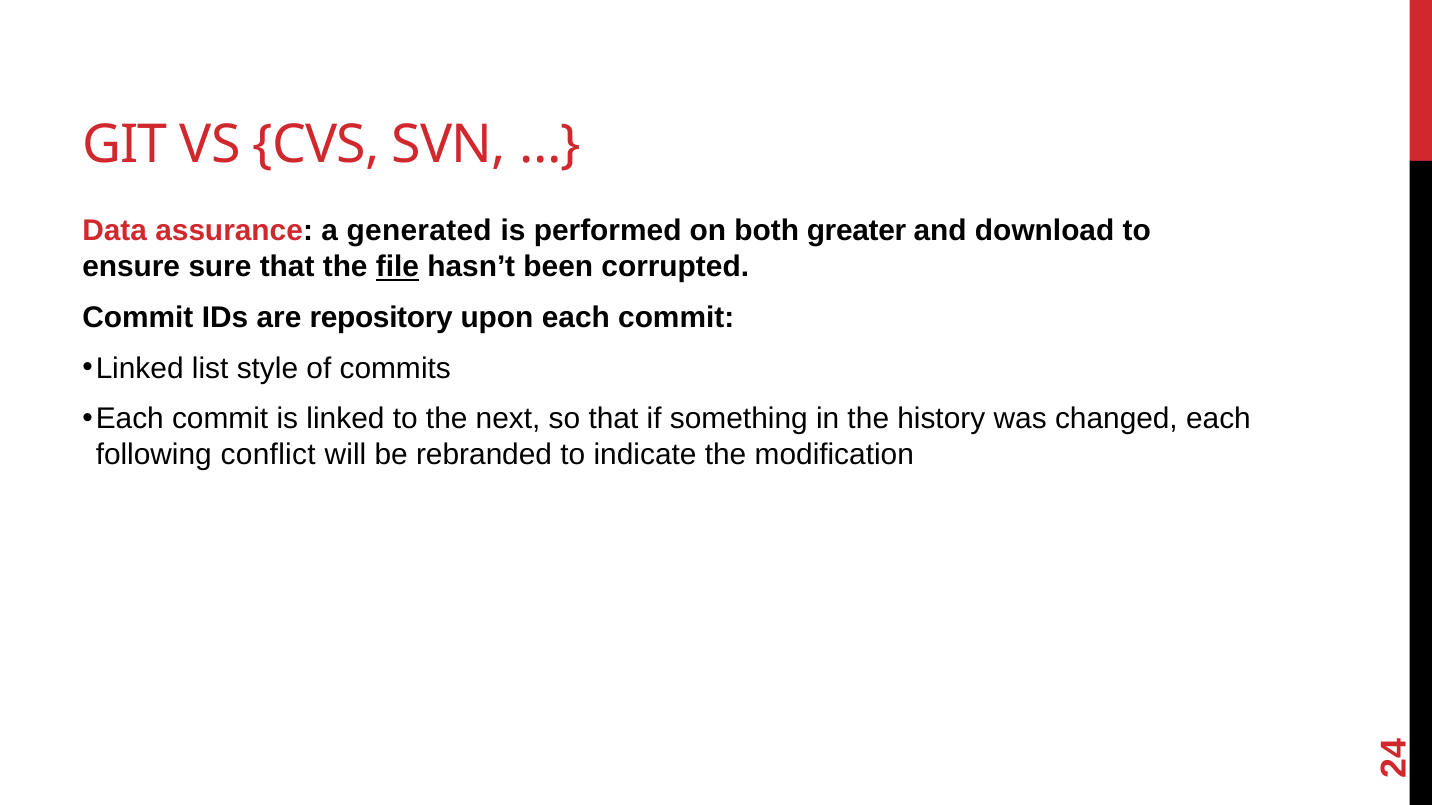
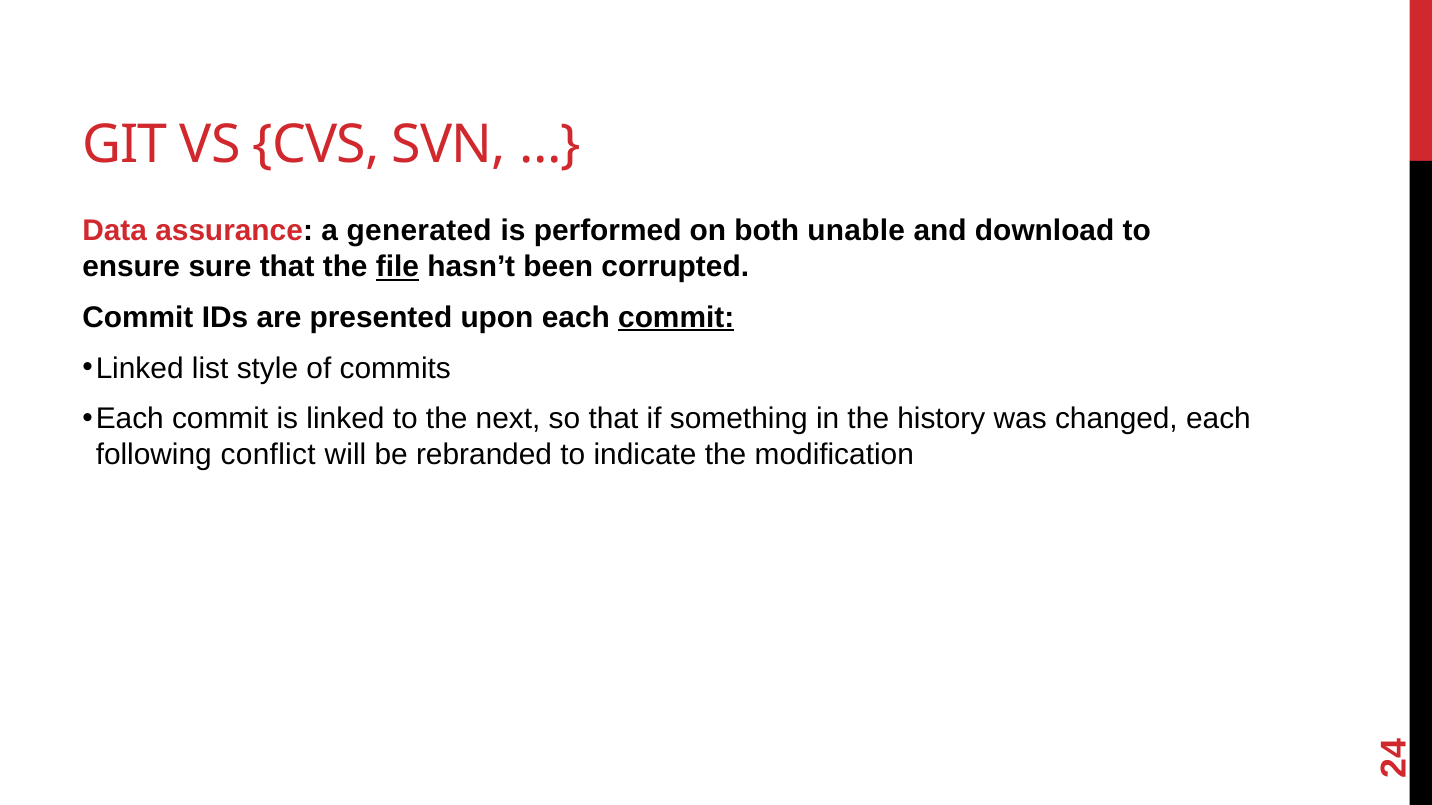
greater: greater -> unable
repository: repository -> presented
commit at (676, 318) underline: none -> present
